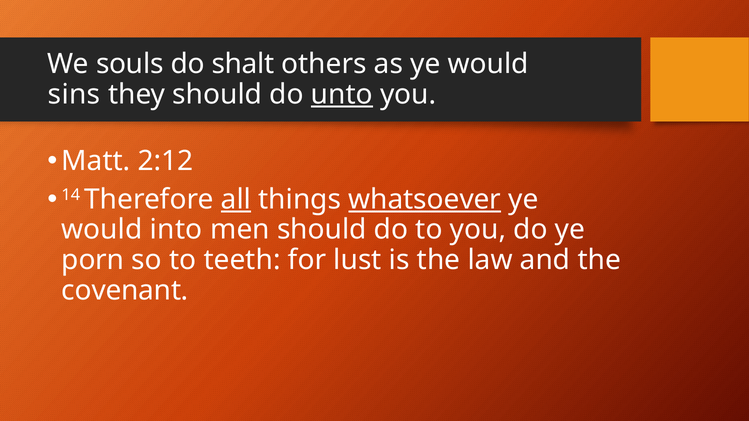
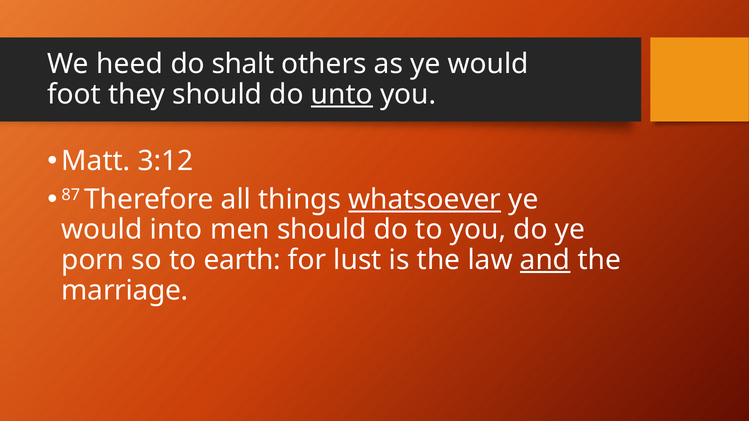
souls: souls -> heed
sins: sins -> foot
2:12: 2:12 -> 3:12
14: 14 -> 87
all underline: present -> none
teeth: teeth -> earth
and underline: none -> present
covenant: covenant -> marriage
